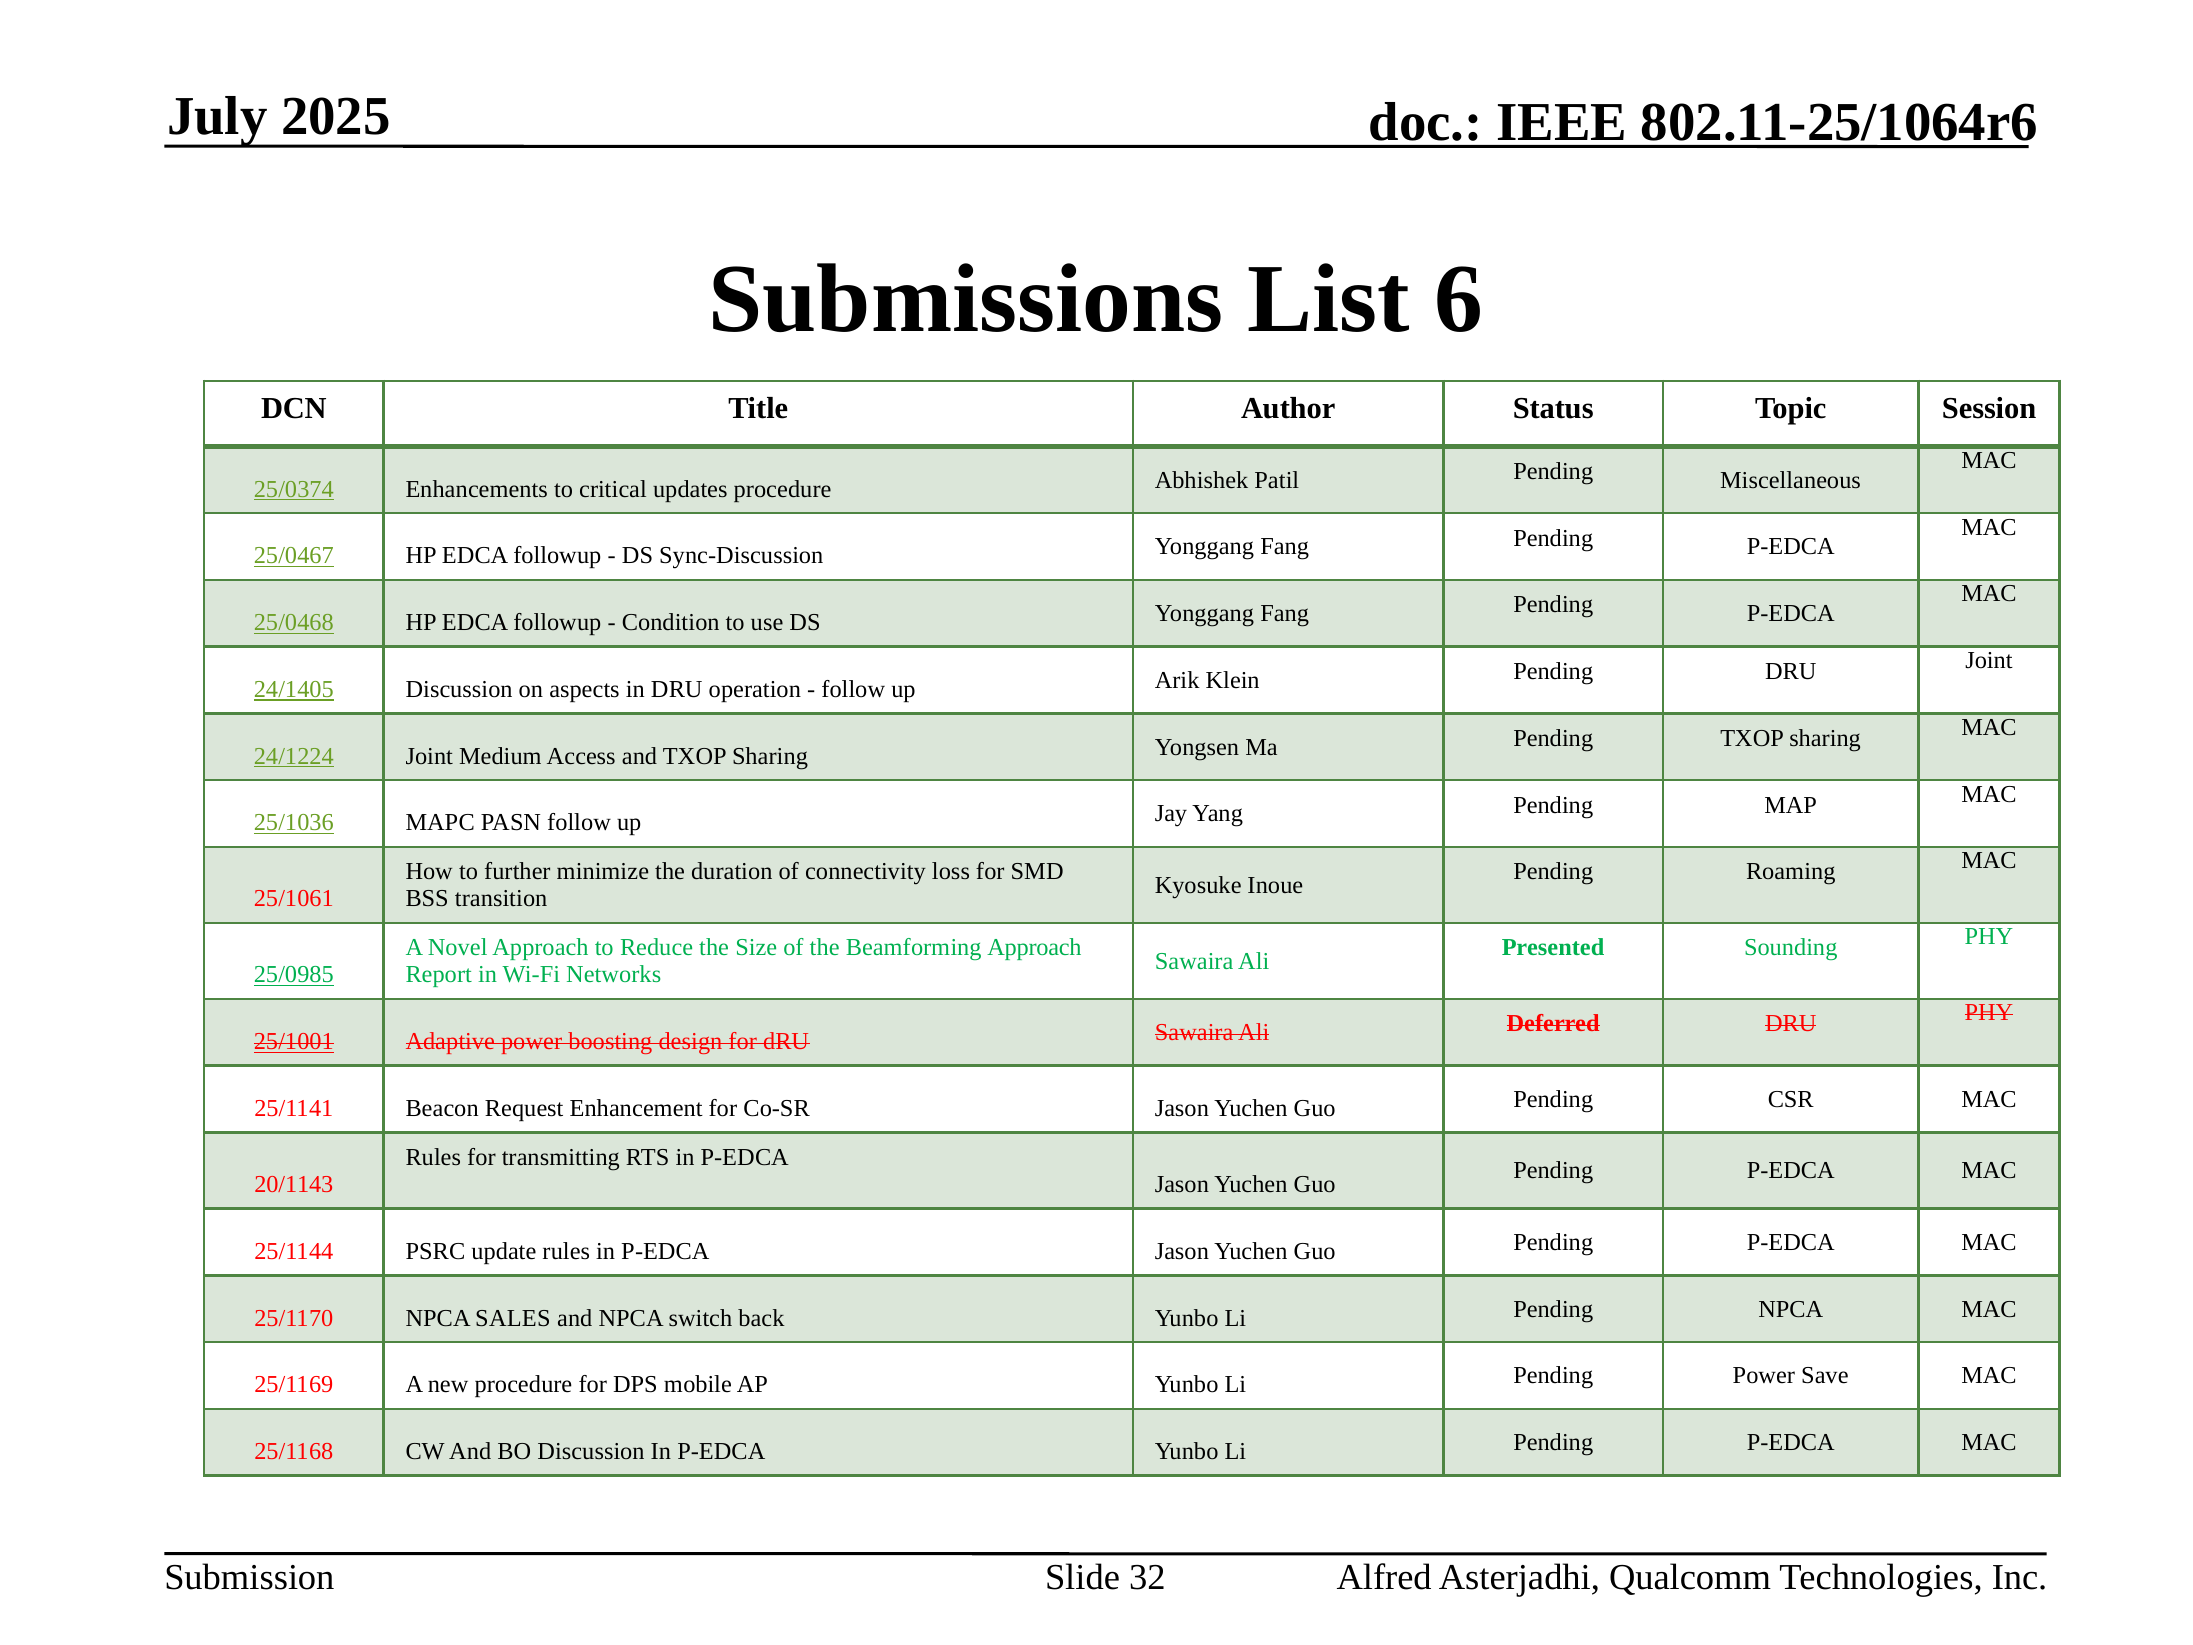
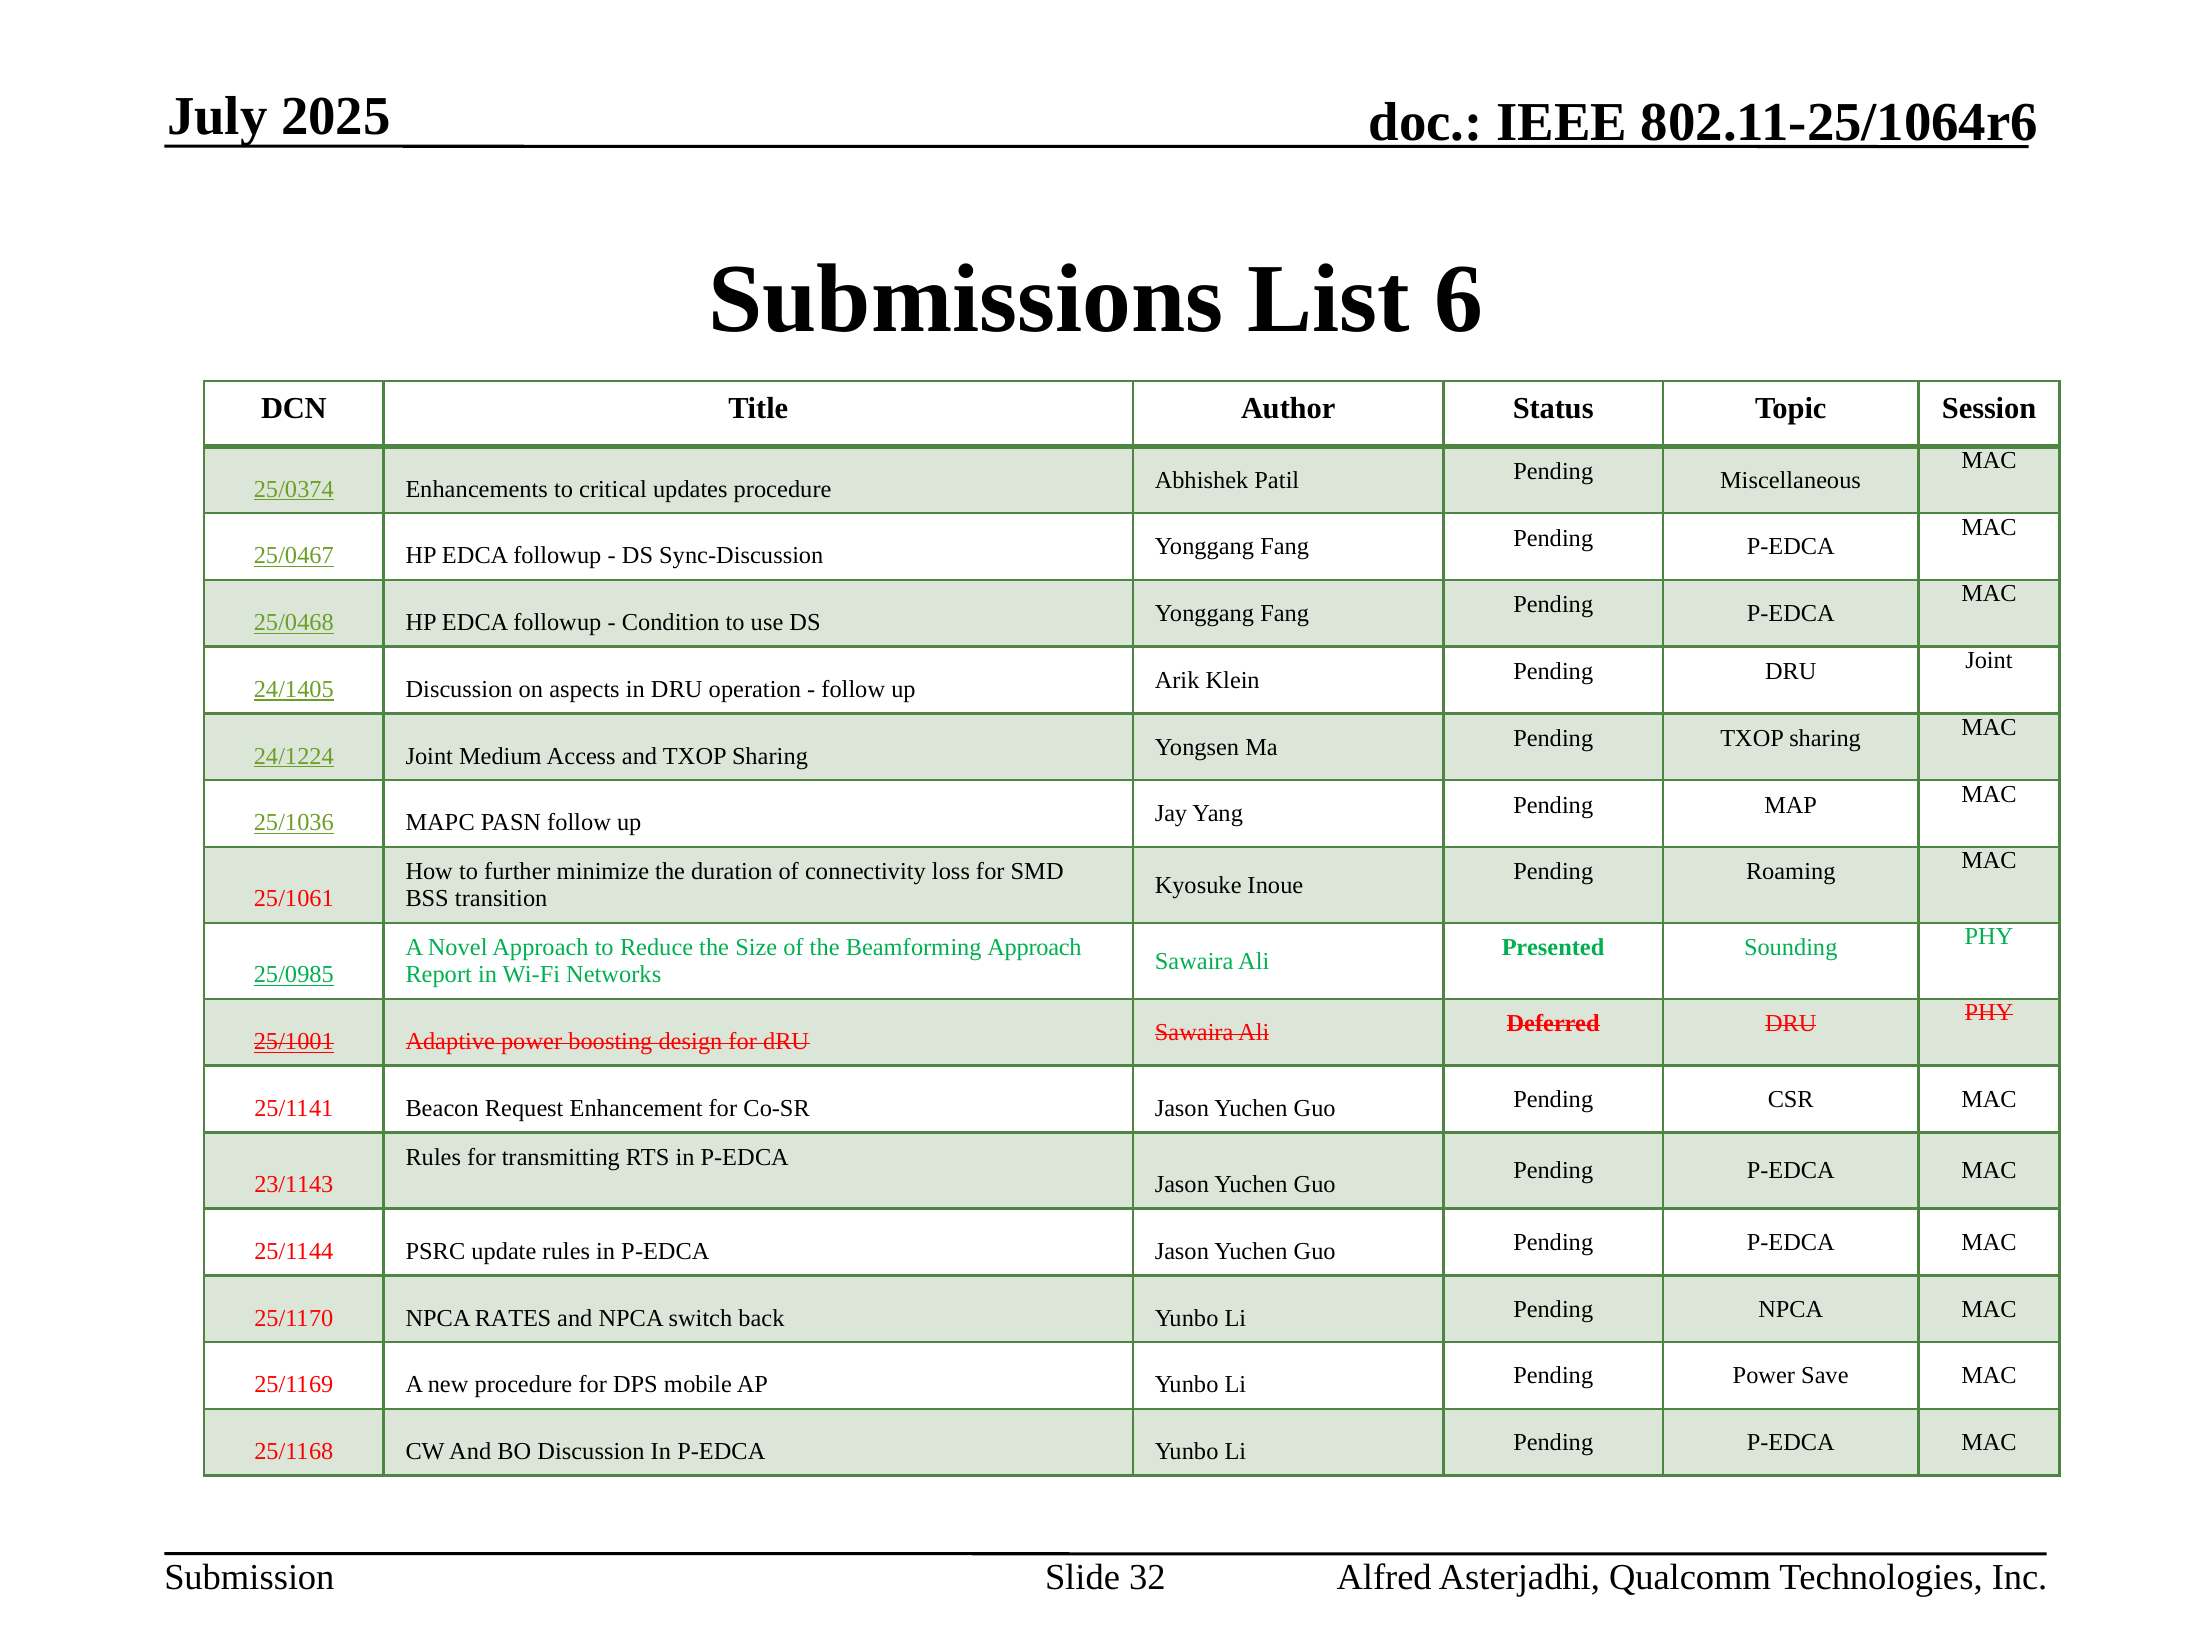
20/1143: 20/1143 -> 23/1143
SALES: SALES -> RATES
